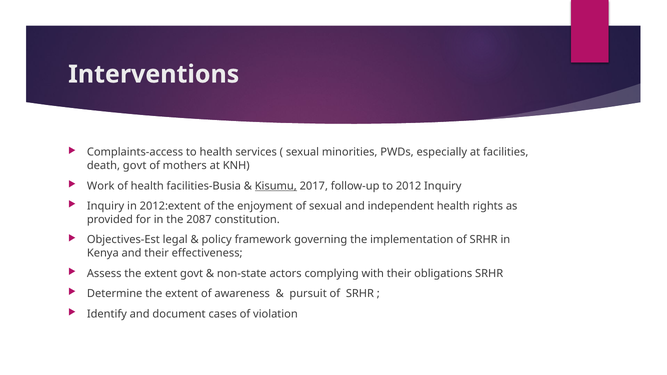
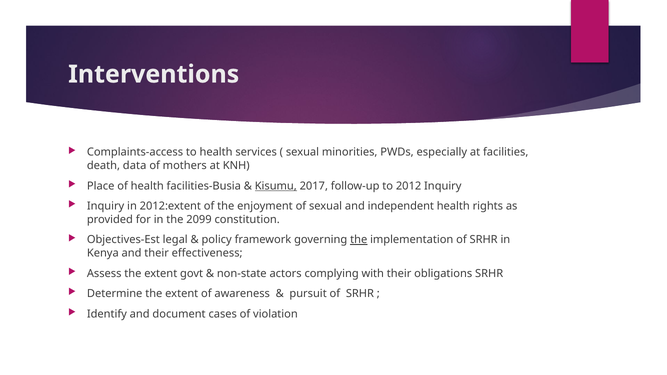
death govt: govt -> data
Work: Work -> Place
2087: 2087 -> 2099
the at (359, 240) underline: none -> present
